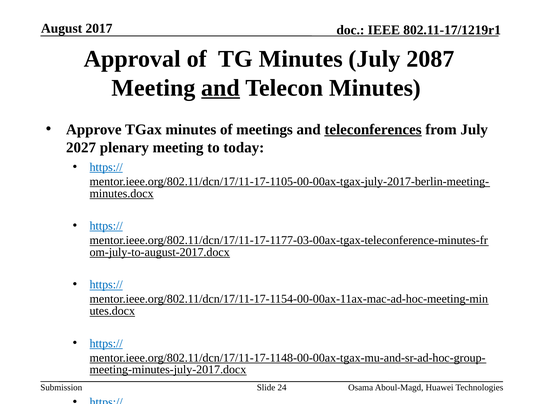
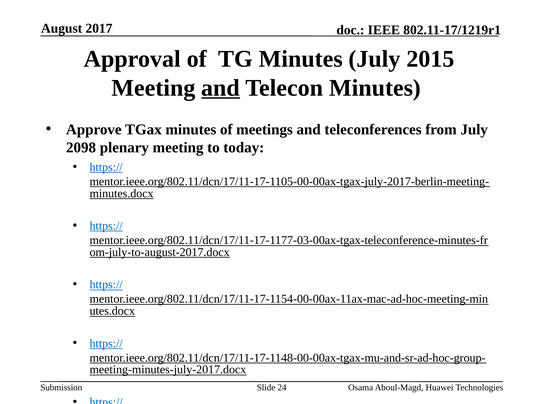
2087: 2087 -> 2015
teleconferences underline: present -> none
2027: 2027 -> 2098
